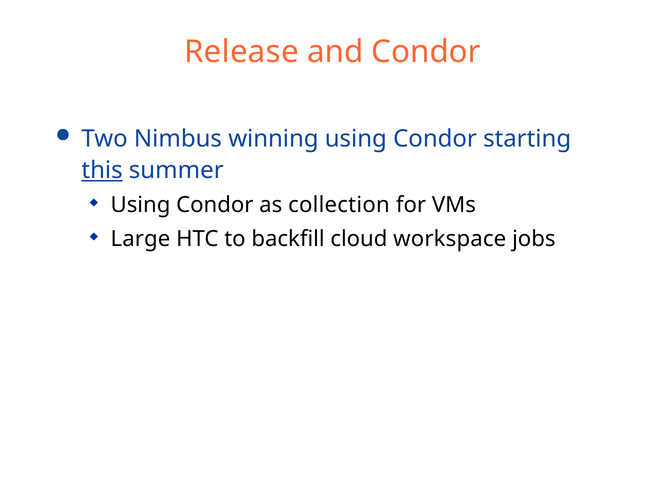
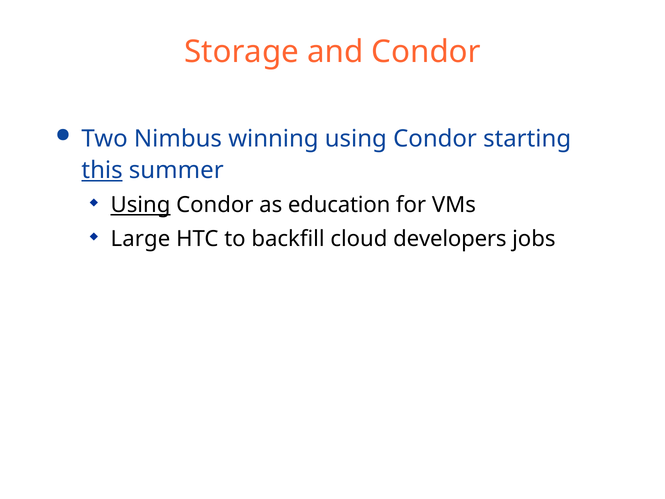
Release: Release -> Storage
Using at (140, 205) underline: none -> present
collection: collection -> education
workspace: workspace -> developers
